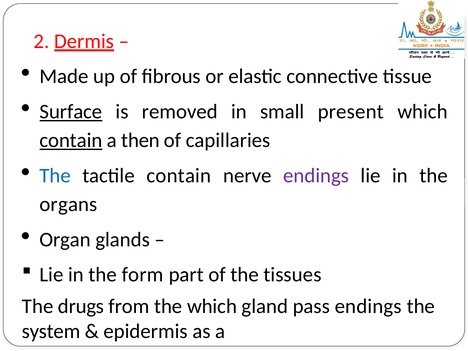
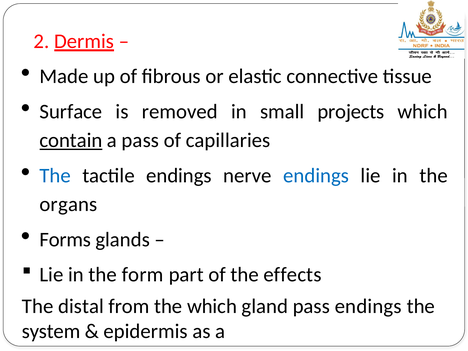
Surface underline: present -> none
present: present -> projects
a then: then -> pass
tactile contain: contain -> endings
endings at (316, 176) colour: purple -> blue
Organ: Organ -> Forms
tissues: tissues -> effects
drugs: drugs -> distal
